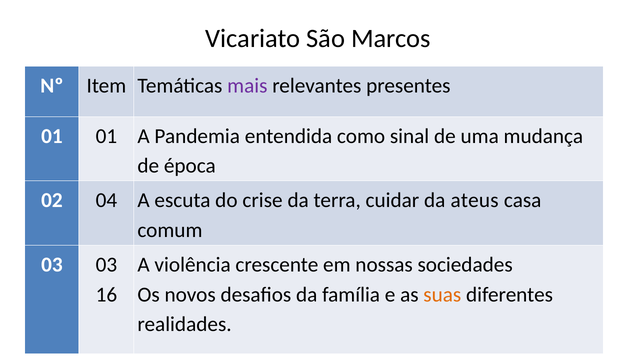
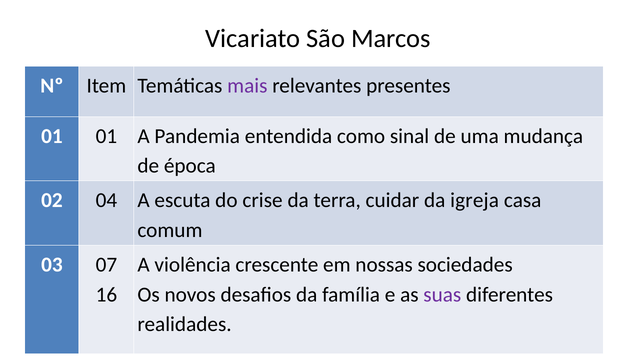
ateus: ateus -> igreja
03 03: 03 -> 07
suas colour: orange -> purple
